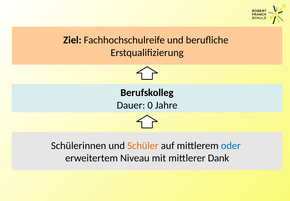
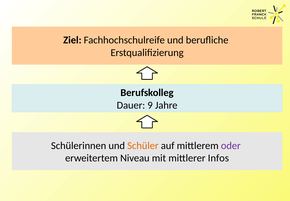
0: 0 -> 9
oder colour: blue -> purple
Dank: Dank -> Infos
